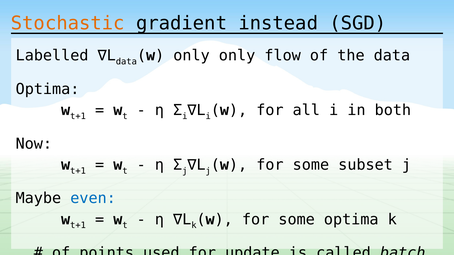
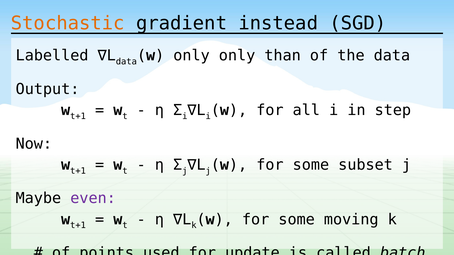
flow: flow -> than
Optima at (48, 89): Optima -> Output
both: both -> step
even colour: blue -> purple
some optima: optima -> moving
